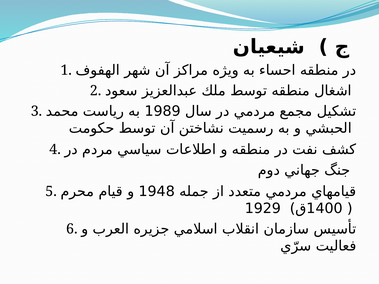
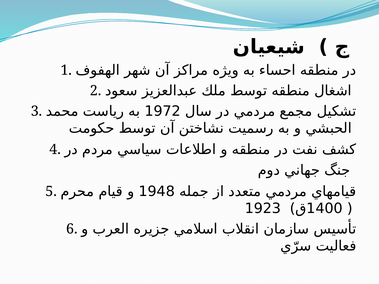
1989: 1989 -> 1972
1929: 1929 -> 1923
